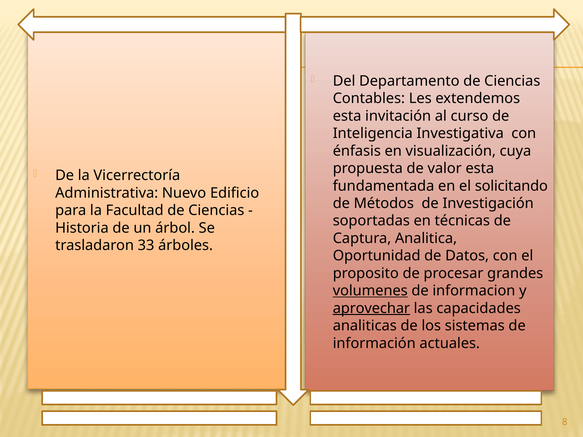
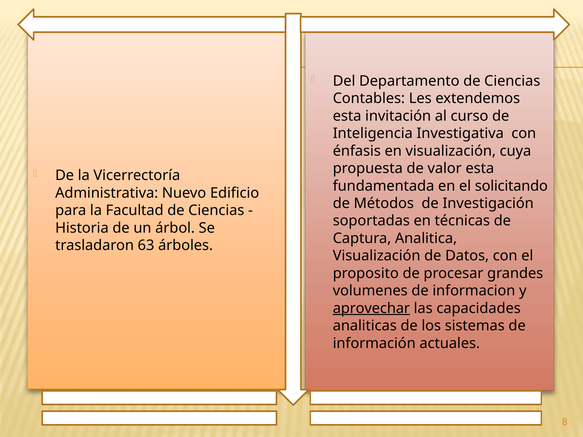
33: 33 -> 63
Oportunidad at (377, 256): Oportunidad -> Visualización
volumenes underline: present -> none
